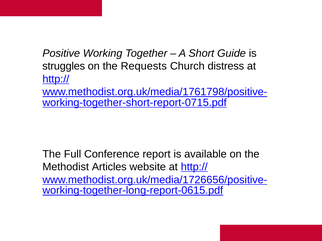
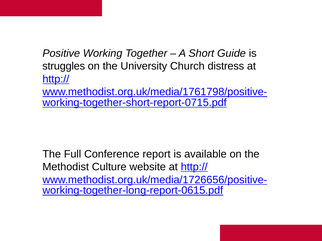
Requests: Requests -> University
Articles: Articles -> Culture
